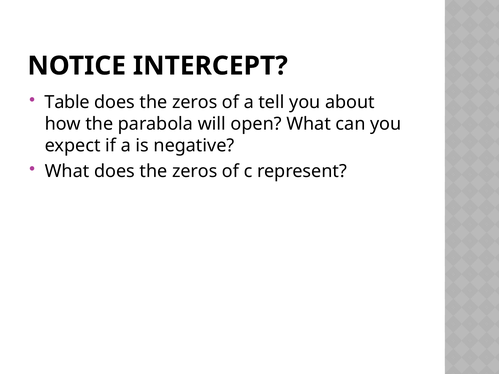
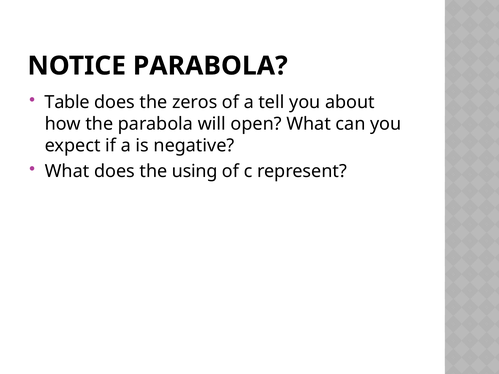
NOTICE INTERCEPT: INTERCEPT -> PARABOLA
What does the zeros: zeros -> using
